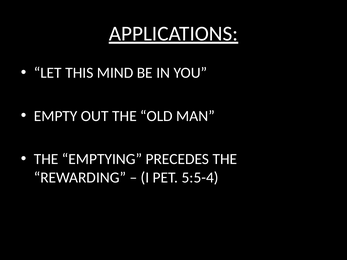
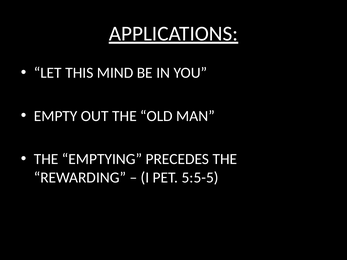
5:5-4: 5:5-4 -> 5:5-5
